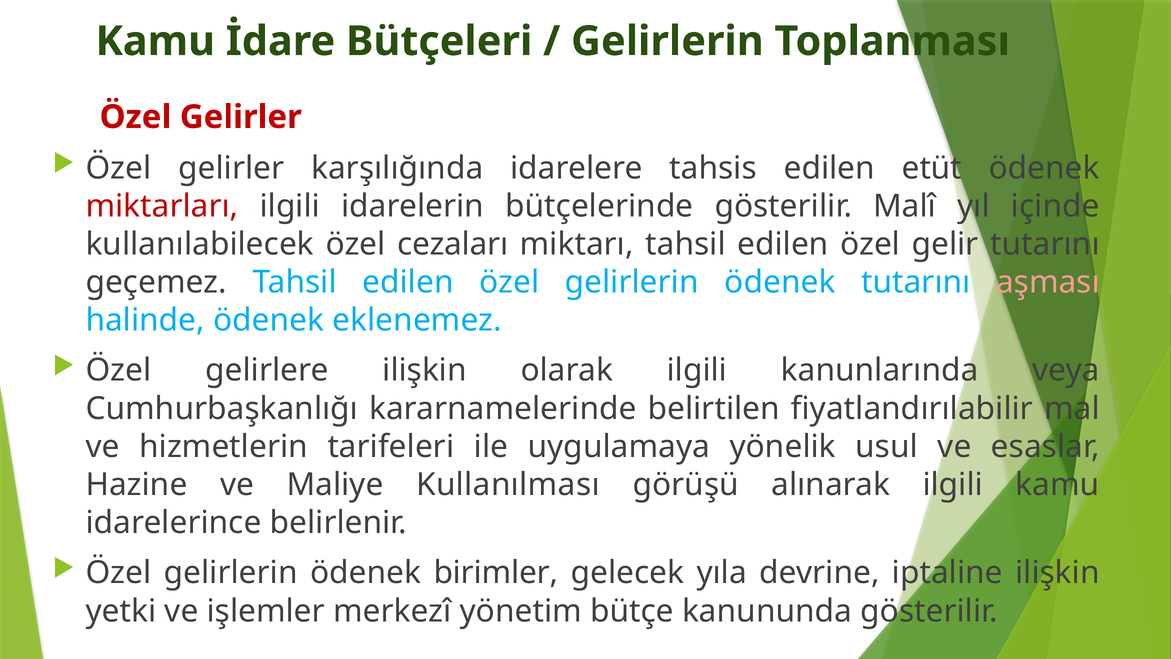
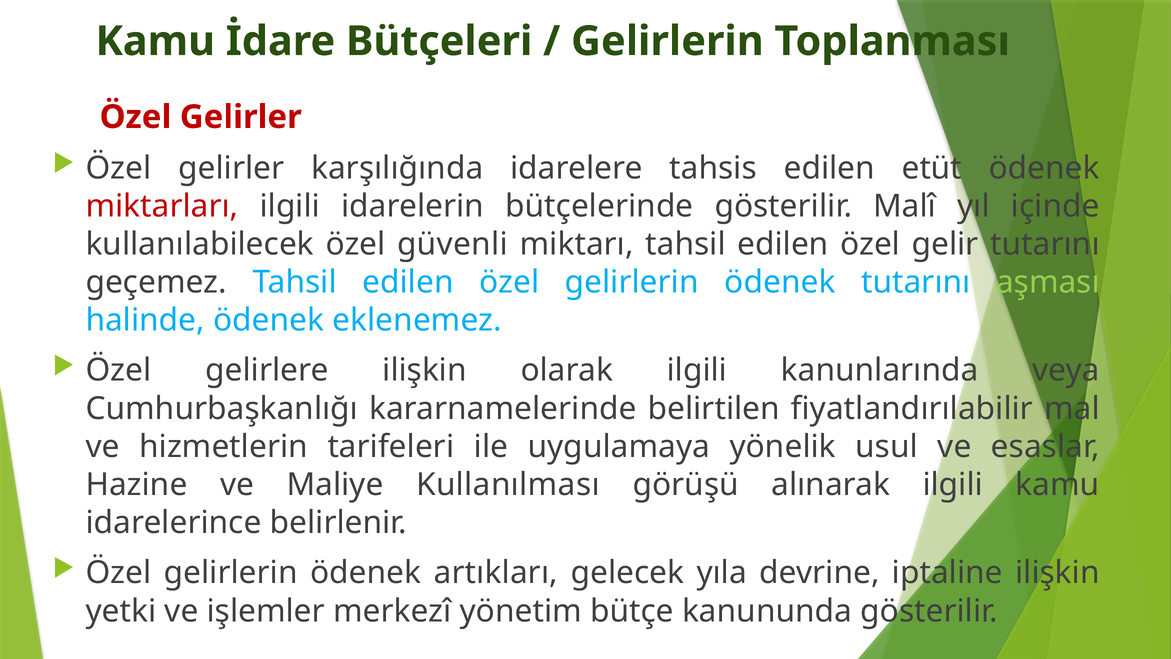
cezaları: cezaları -> güvenli
aşması colour: pink -> light green
birimler: birimler -> artıkları
